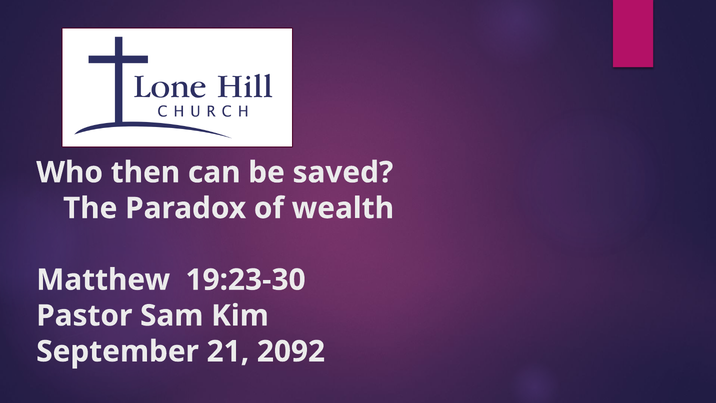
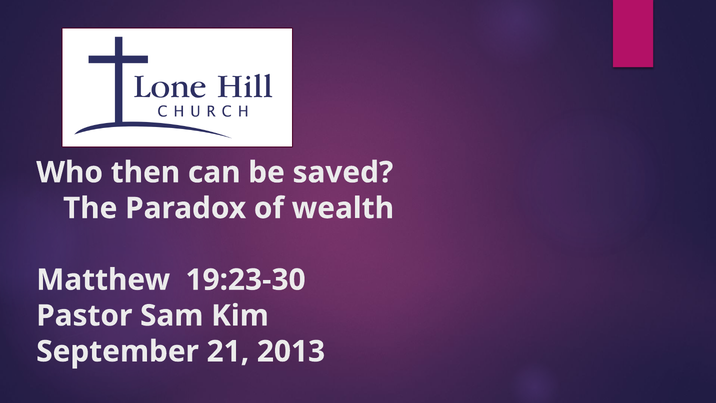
2092: 2092 -> 2013
